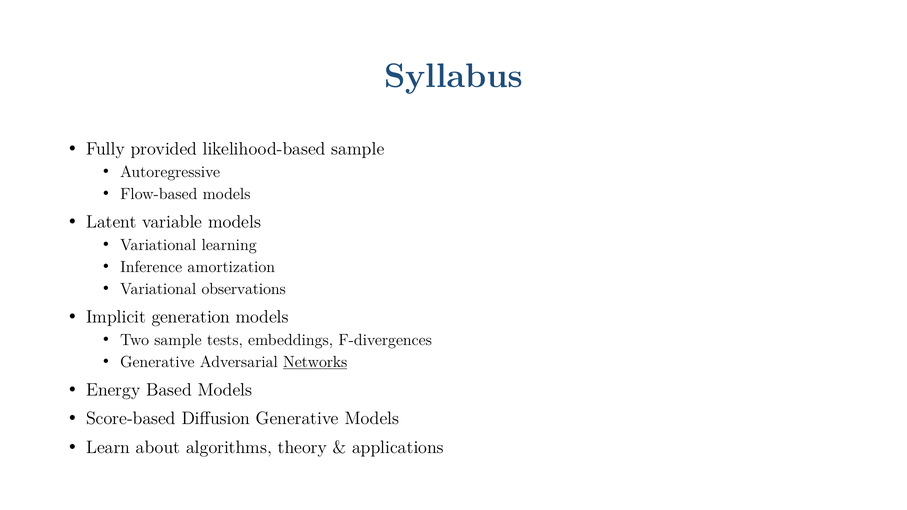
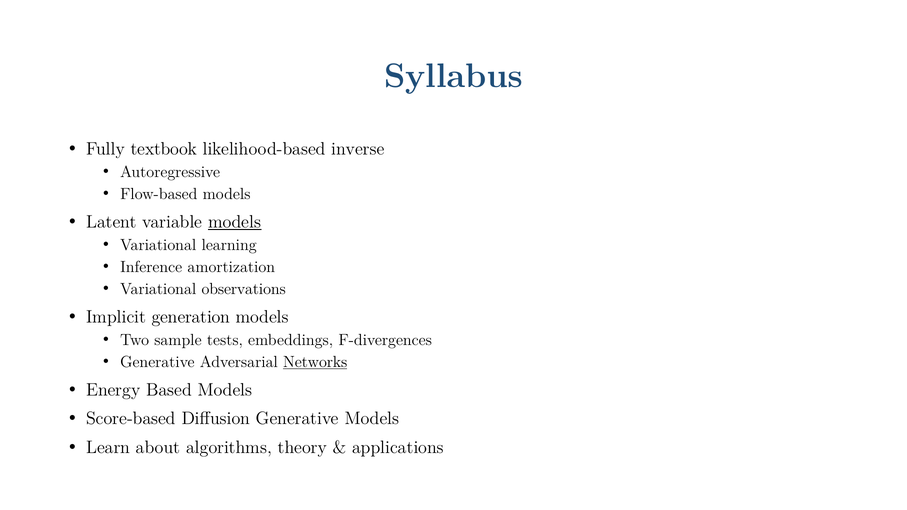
provided: provided -> textbook
likelihood-based sample: sample -> inverse
models at (235, 222) underline: none -> present
